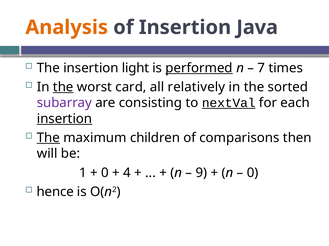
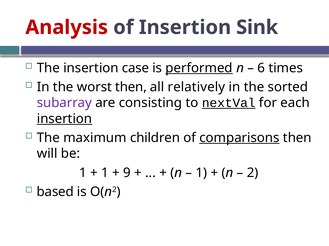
Analysis colour: orange -> red
Java: Java -> Sink
light: light -> case
7: 7 -> 6
the at (63, 87) underline: present -> none
worst card: card -> then
The at (48, 138) underline: present -> none
comparisons underline: none -> present
0 at (105, 173): 0 -> 1
4: 4 -> 9
9 at (201, 173): 9 -> 1
0 at (253, 173): 0 -> 2
hence: hence -> based
